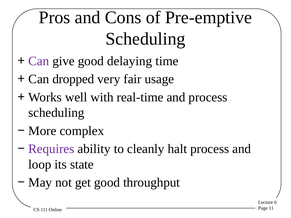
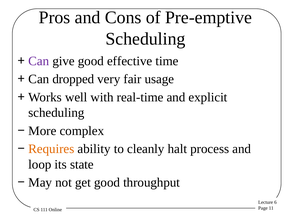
delaying: delaying -> effective
and process: process -> explicit
Requires colour: purple -> orange
